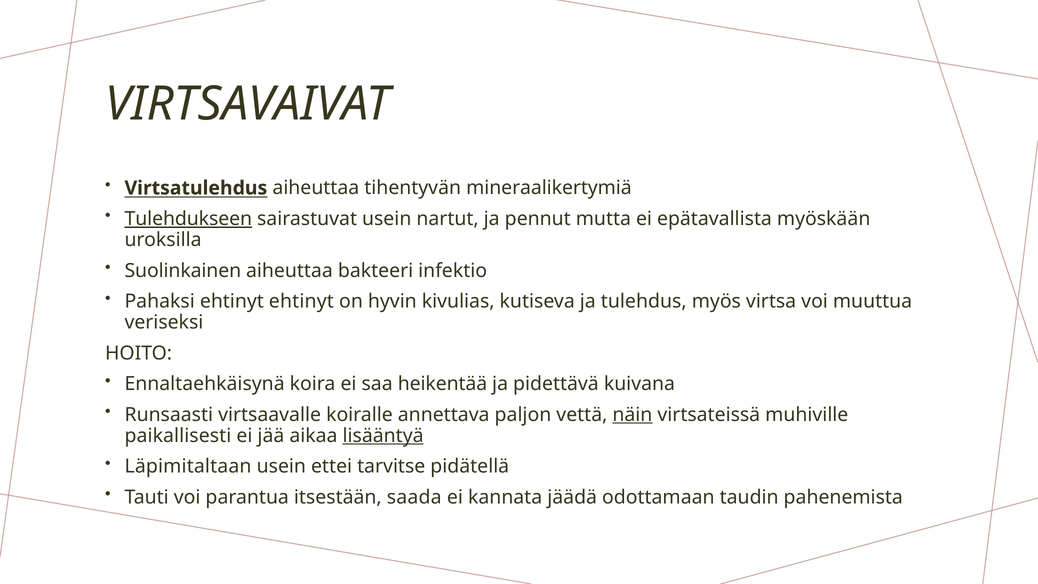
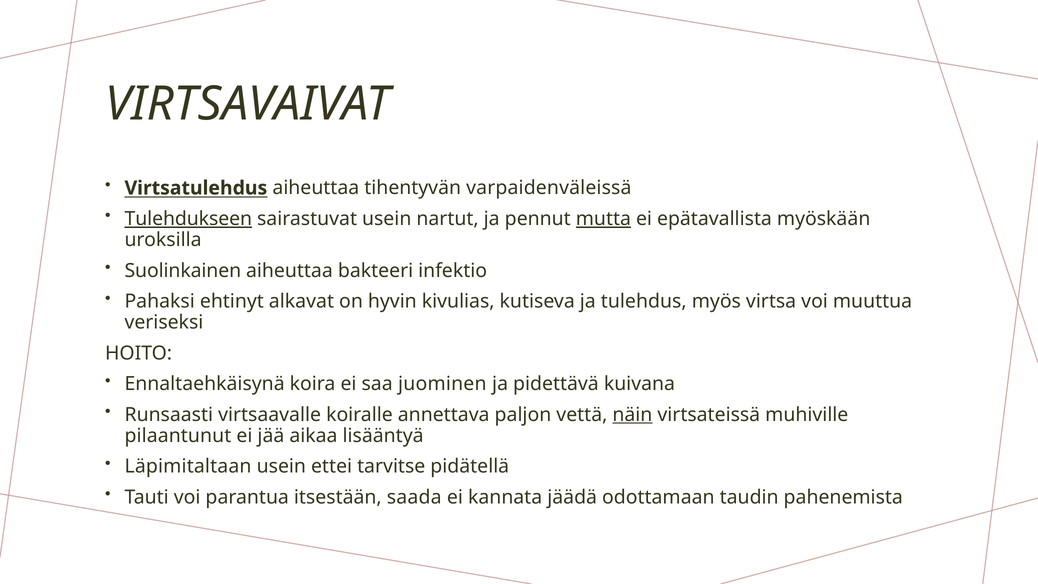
mineraalikertymiä: mineraalikertymiä -> varpaidenväleissä
mutta underline: none -> present
ehtinyt ehtinyt: ehtinyt -> alkavat
heikentää: heikentää -> juominen
paikallisesti: paikallisesti -> pilaantunut
lisääntyä underline: present -> none
